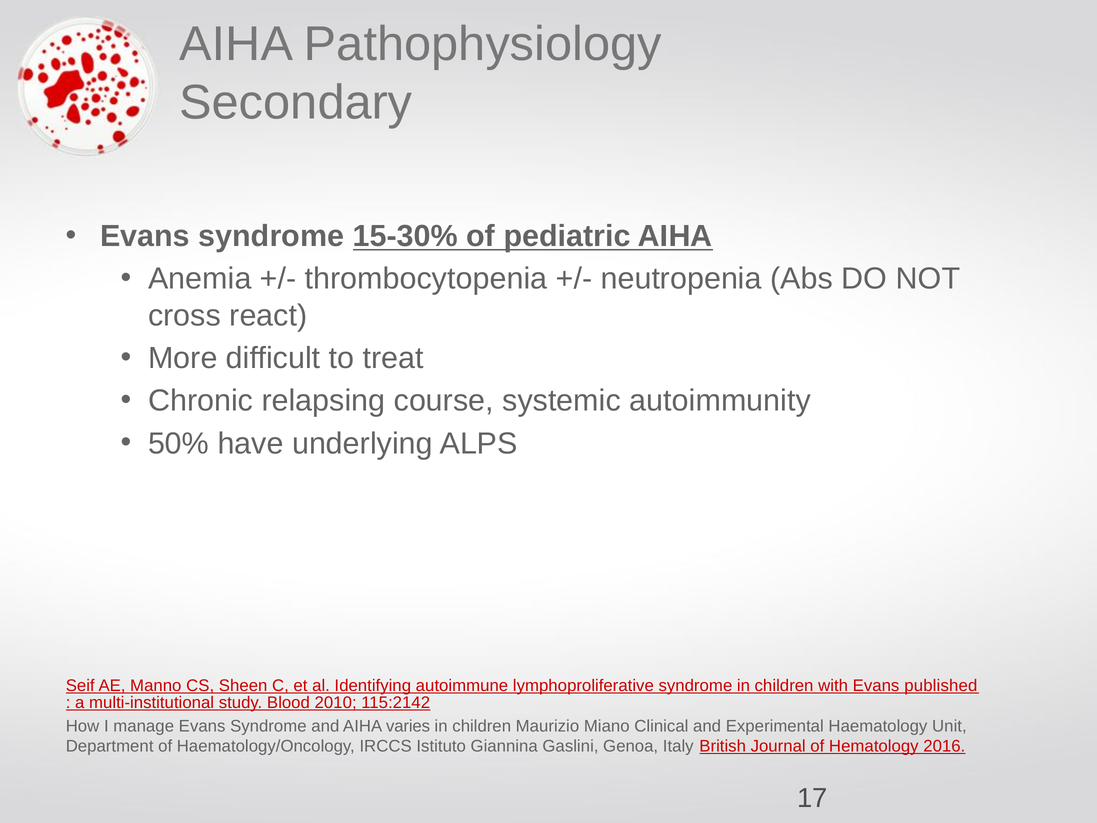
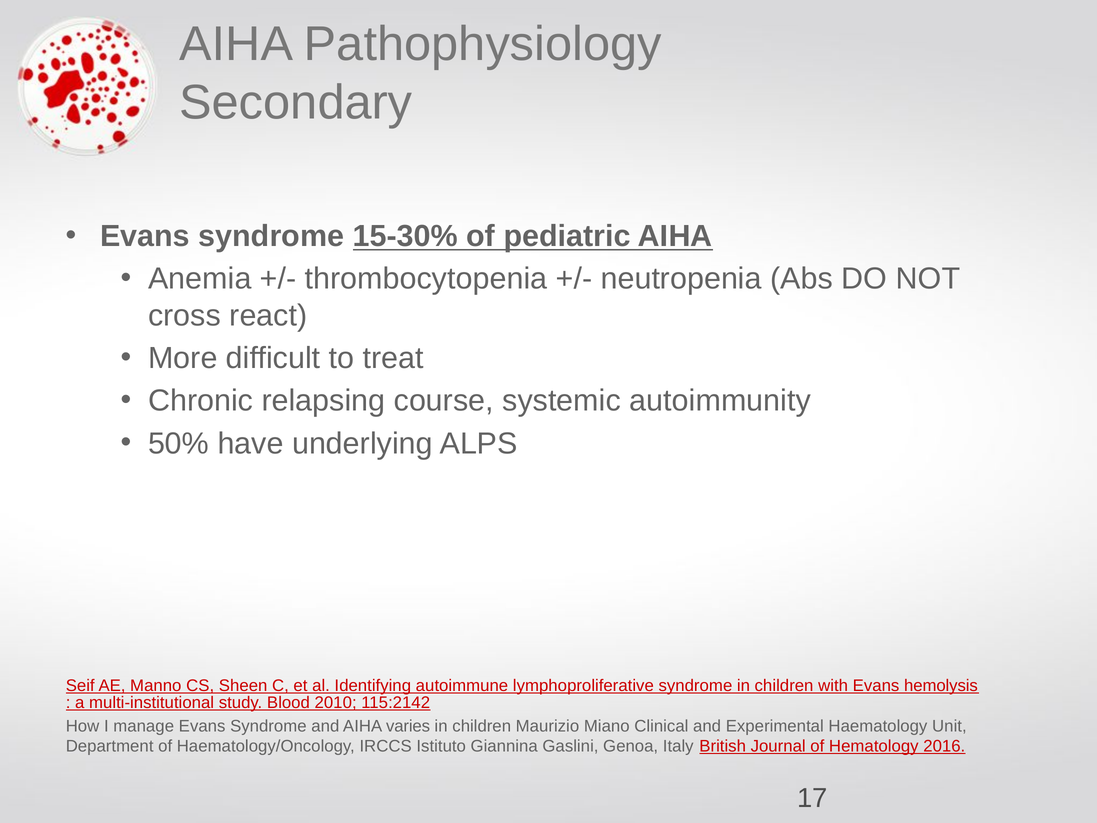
published: published -> hemolysis
